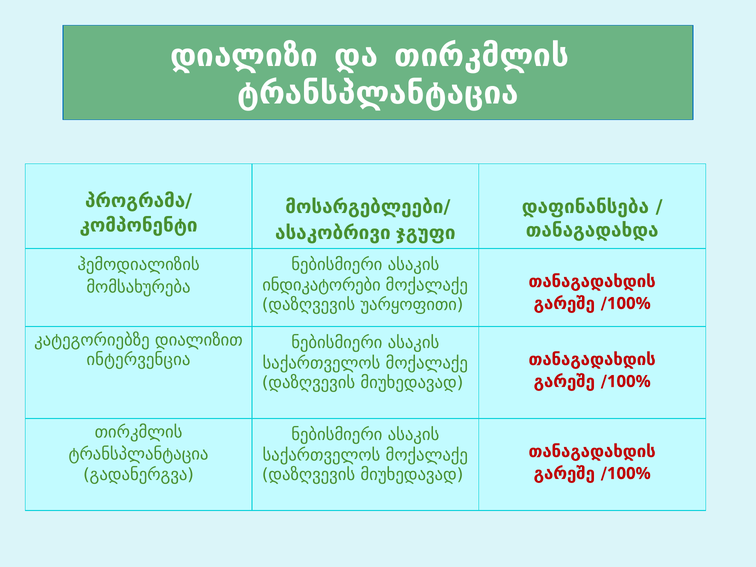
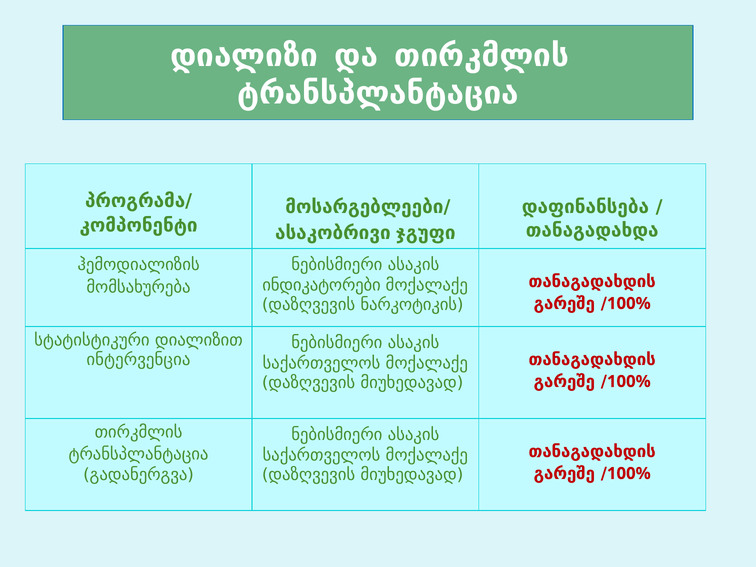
უარყოფითი: უარყოფითი -> ნარკოტიკის
კატეგორიებზე: კატეგორიებზე -> სტატისტიკური
